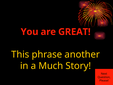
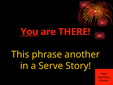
You underline: none -> present
GREAT: GREAT -> THERE
Much: Much -> Serve
